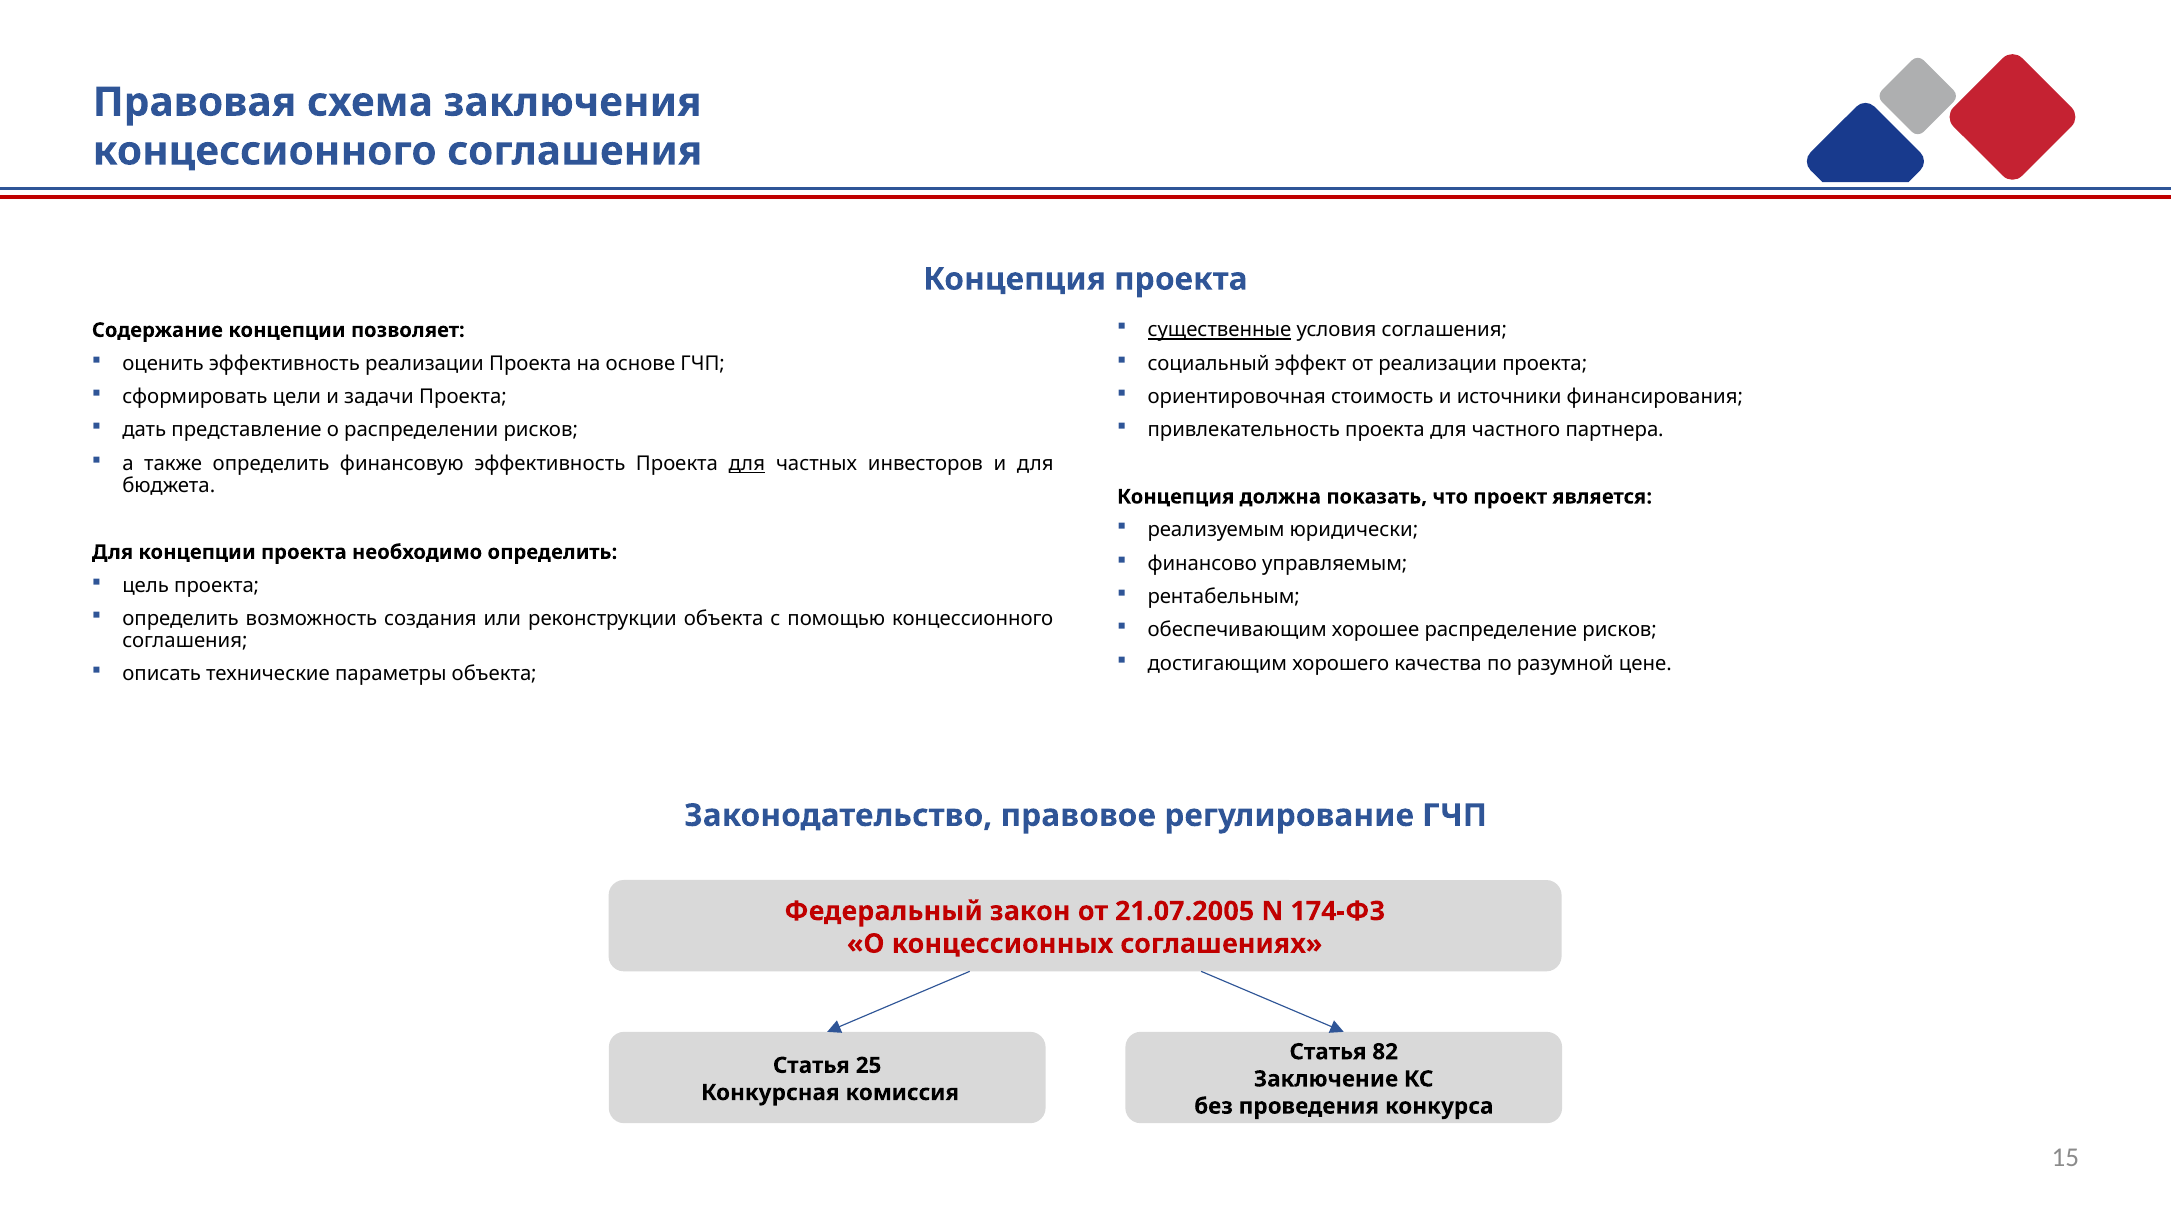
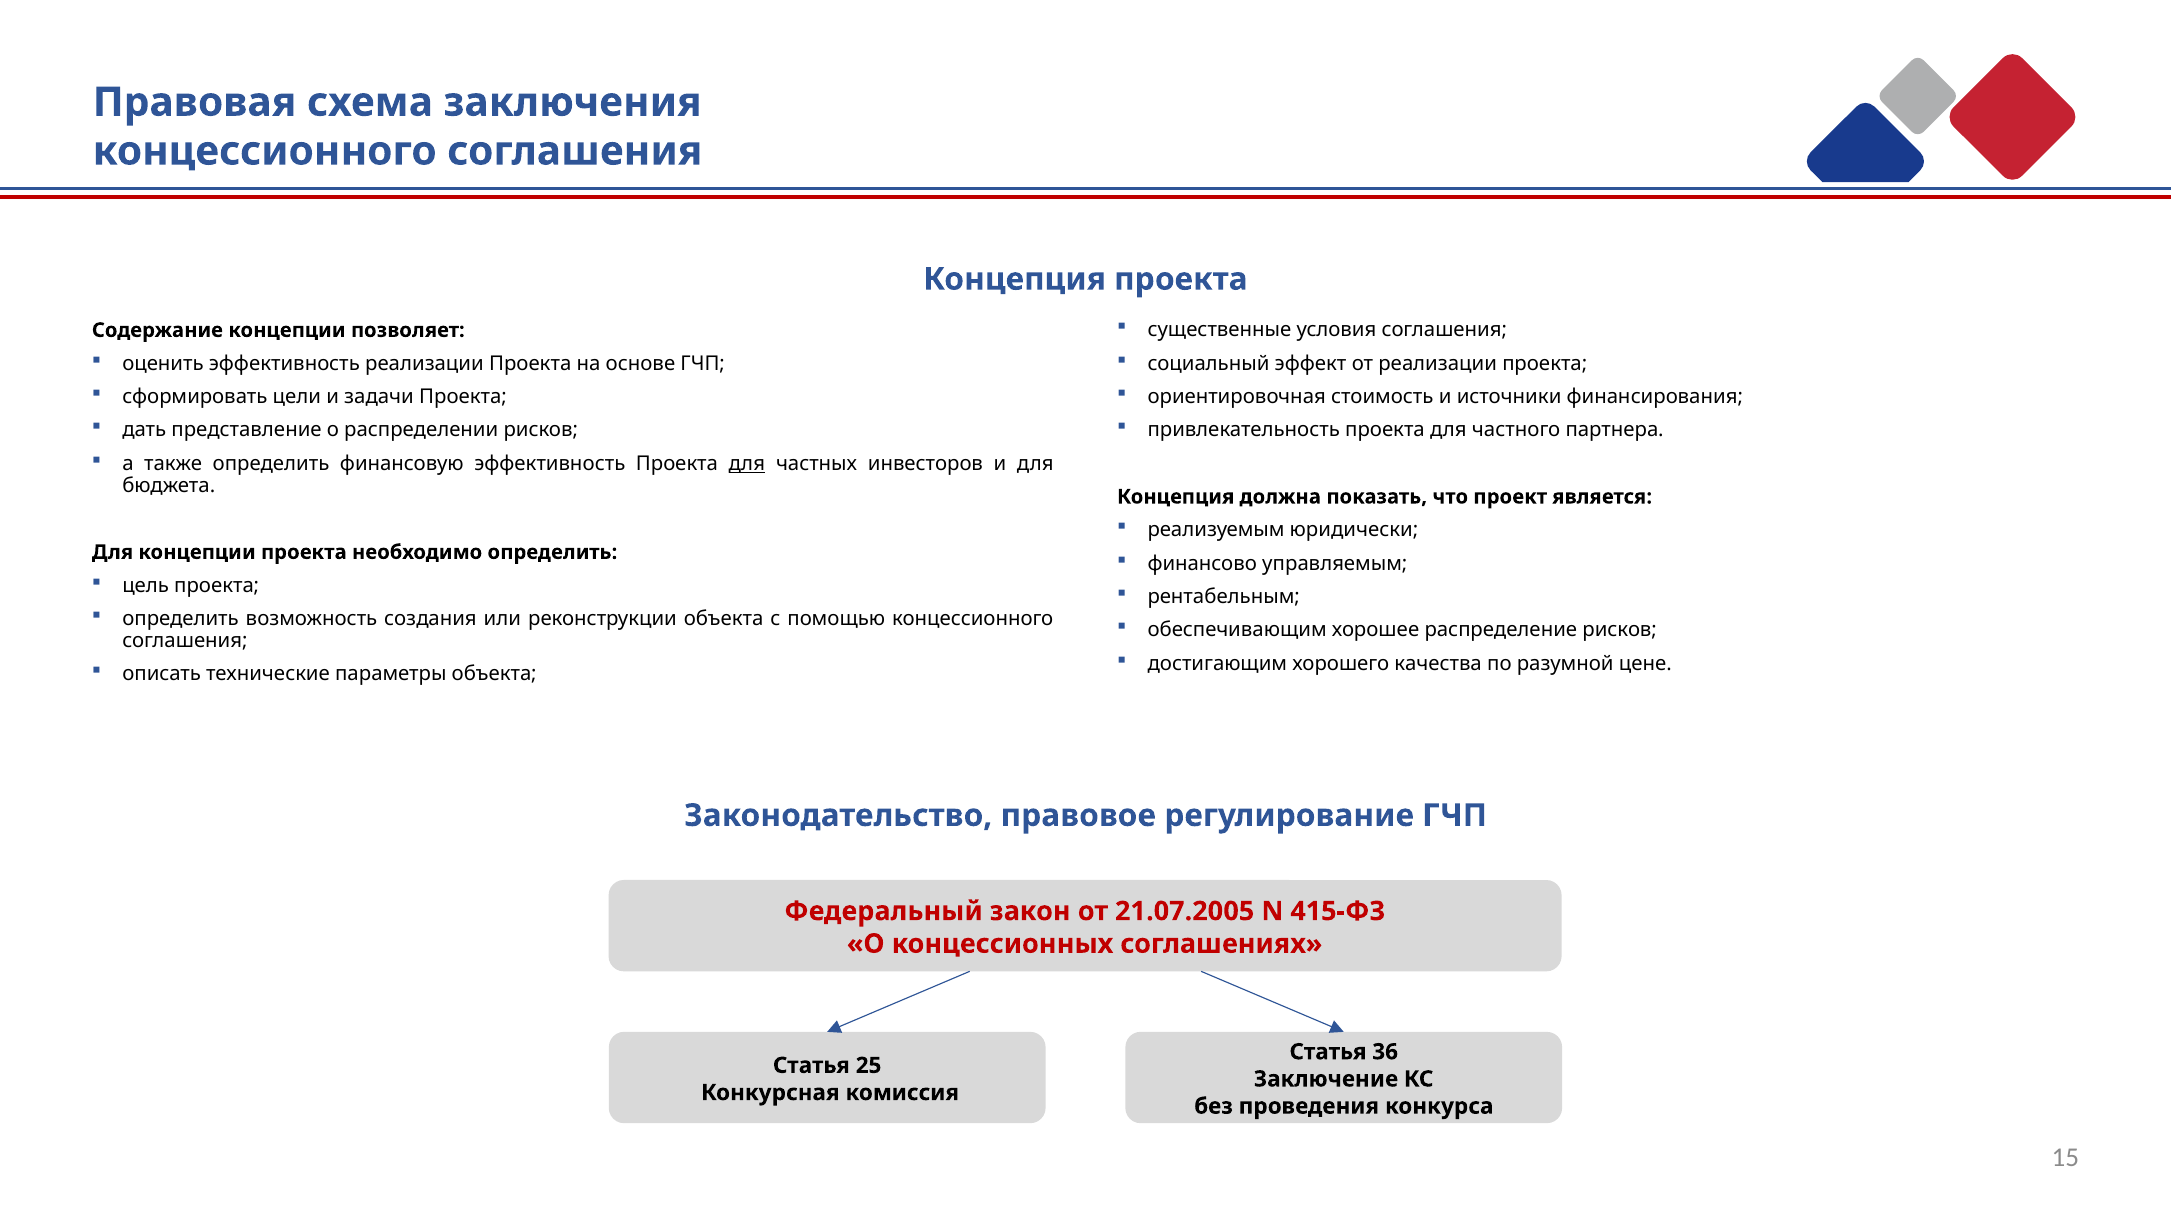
существенные underline: present -> none
174-ФЗ: 174-ФЗ -> 415-ФЗ
82: 82 -> 36
